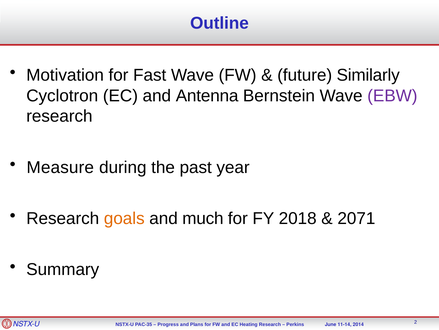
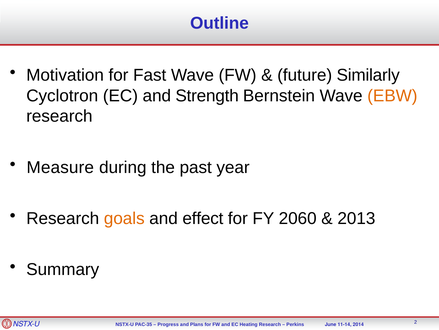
Antenna: Antenna -> Strength
EBW colour: purple -> orange
much: much -> effect
2018: 2018 -> 2060
2071: 2071 -> 2013
